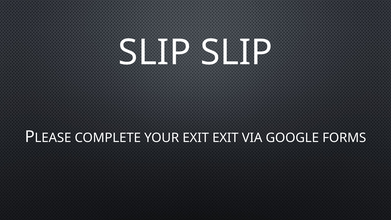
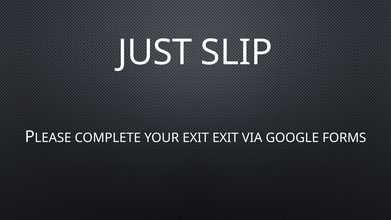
SLIP at (155, 53): SLIP -> JUST
